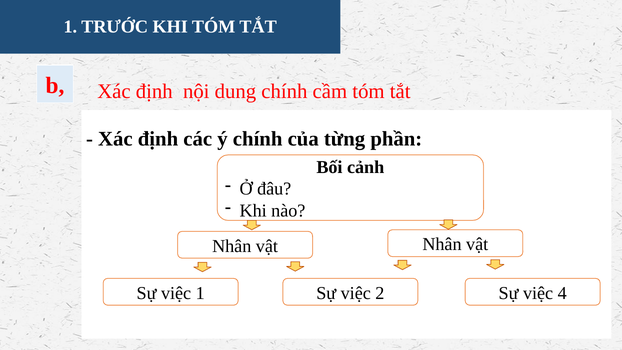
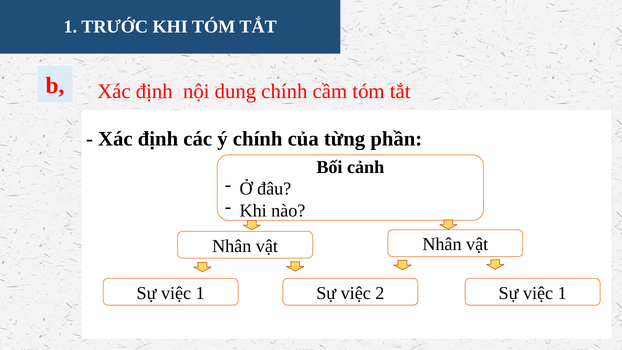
2 Sự việc 4: 4 -> 1
